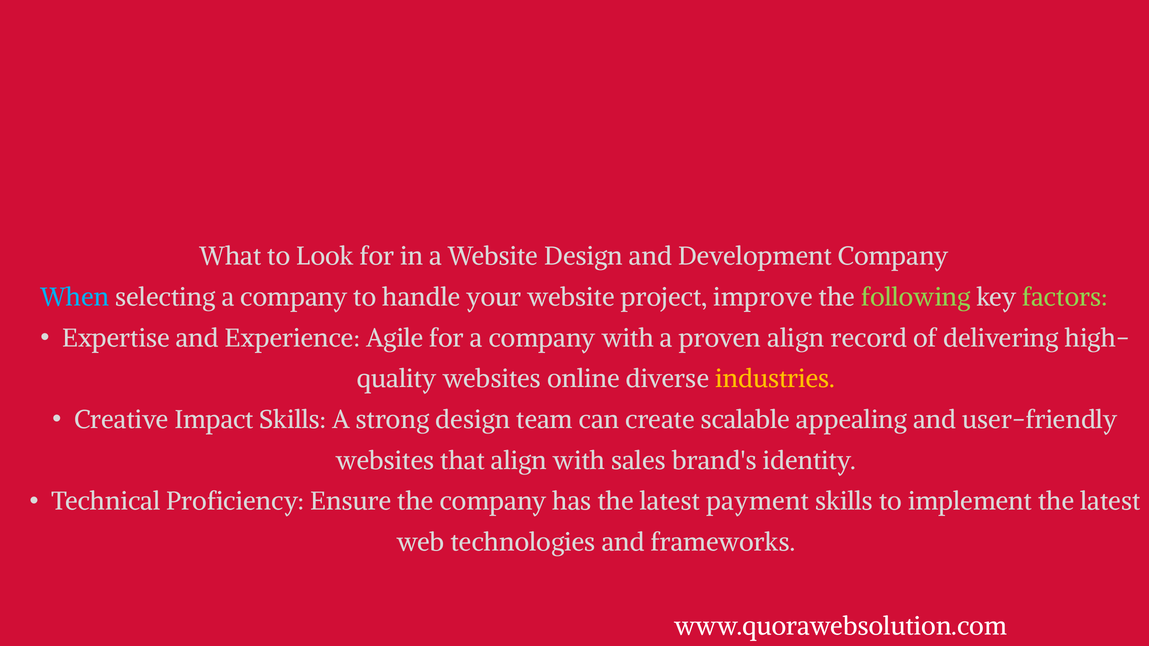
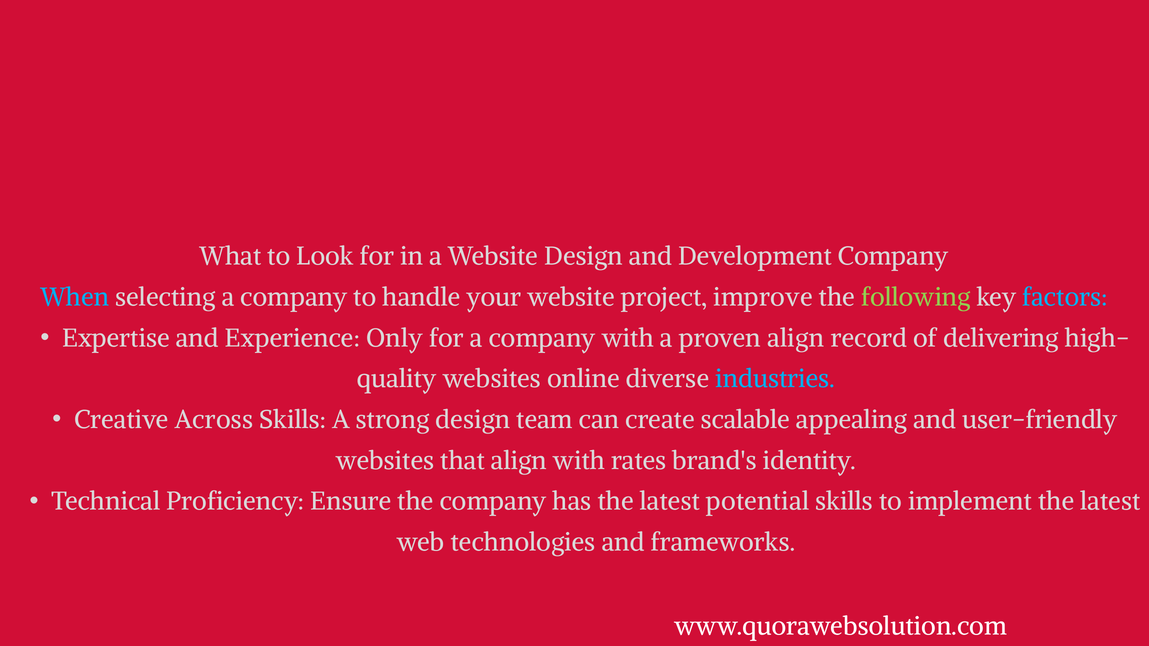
factors colour: light green -> light blue
Agile: Agile -> Only
industries colour: yellow -> light blue
Impact: Impact -> Across
sales: sales -> rates
payment: payment -> potential
